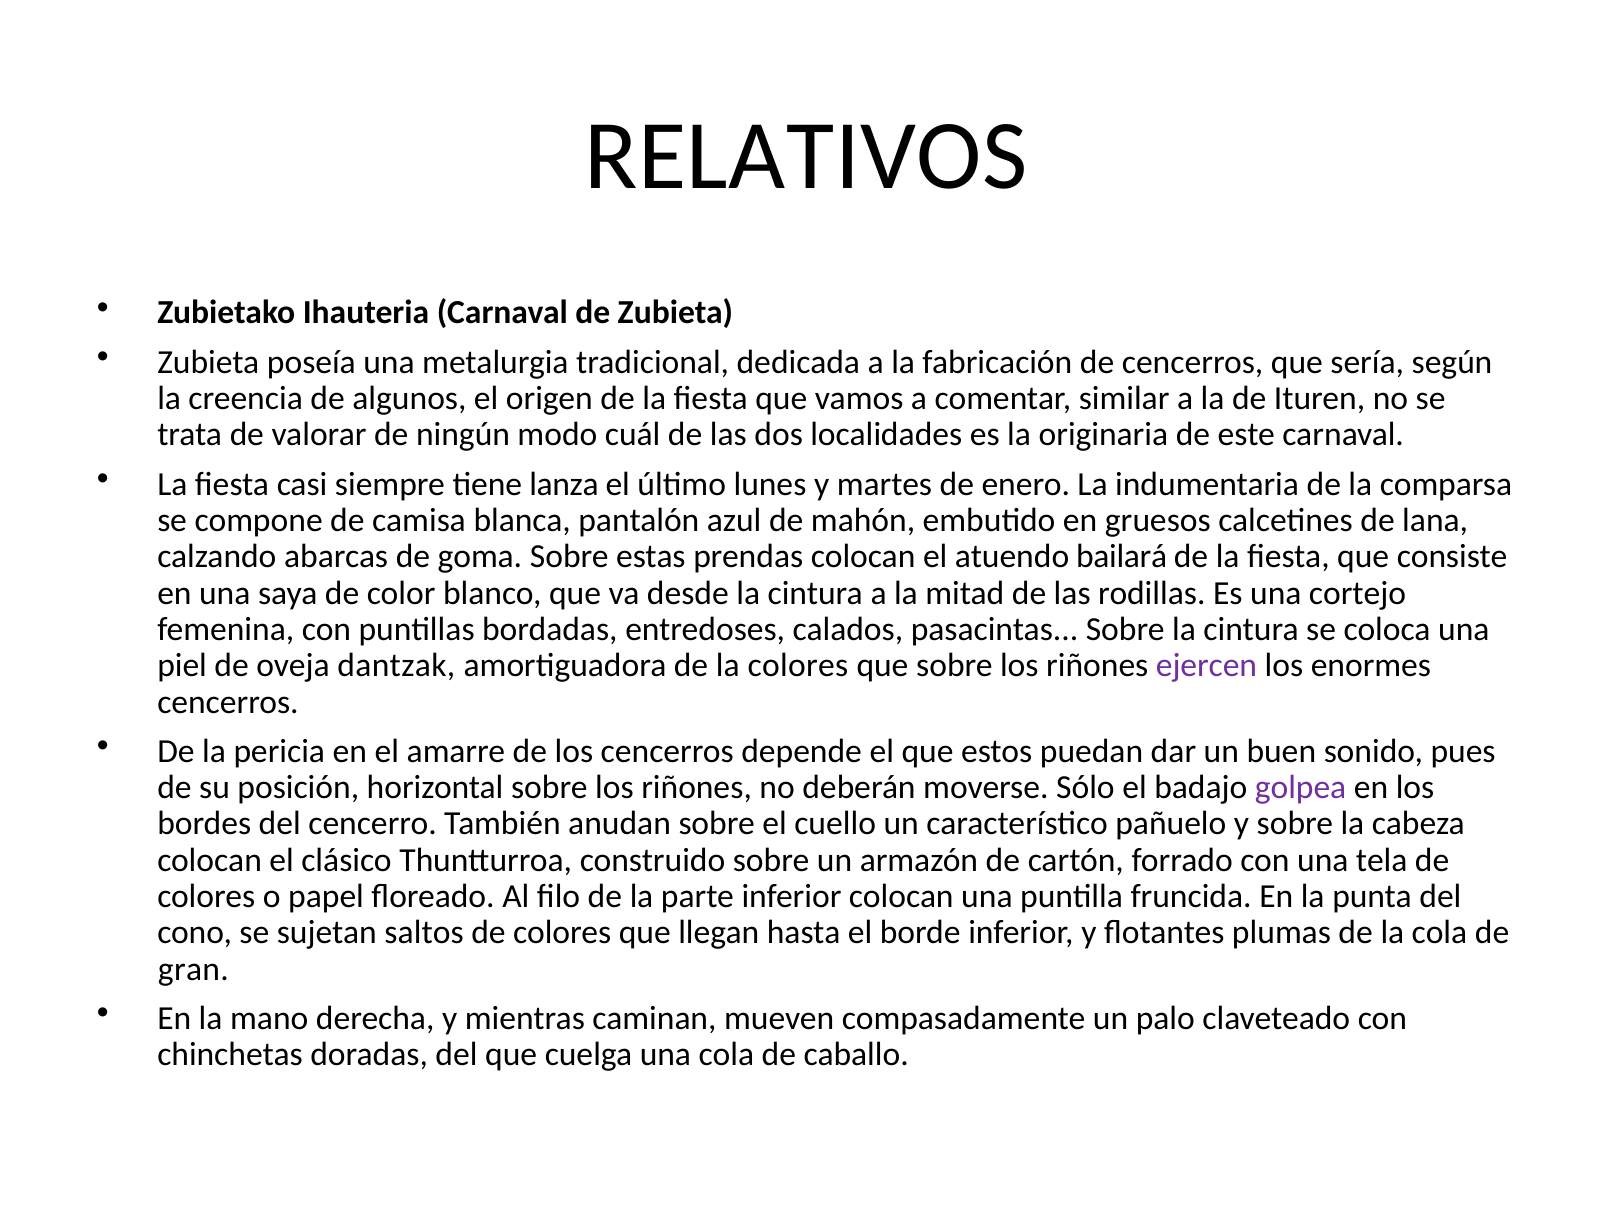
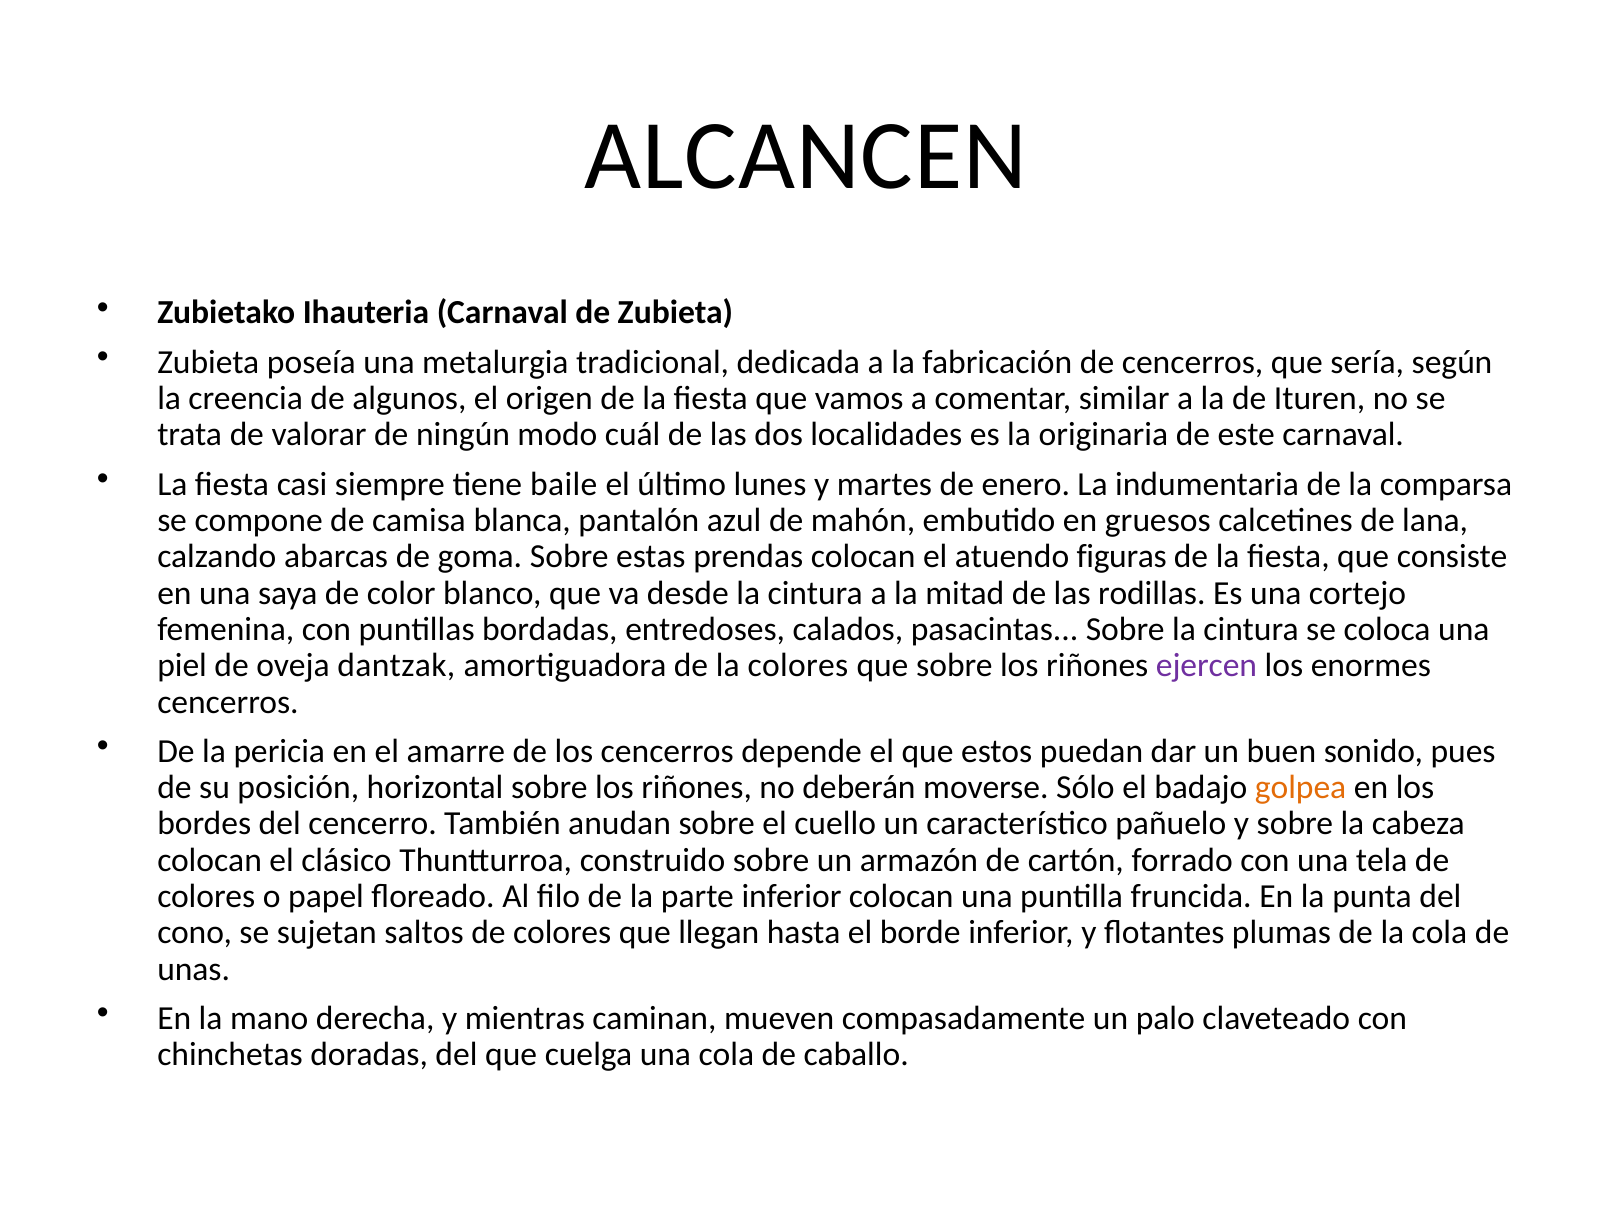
RELATIVOS: RELATIVOS -> ALCANCEN
lanza: lanza -> baile
bailará: bailará -> figuras
golpea colour: purple -> orange
gran: gran -> unas
